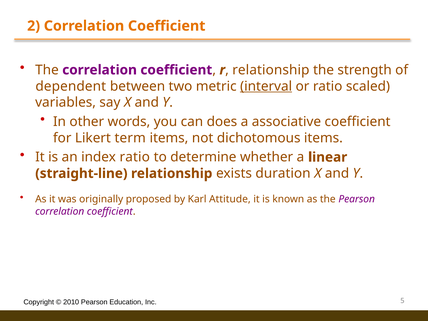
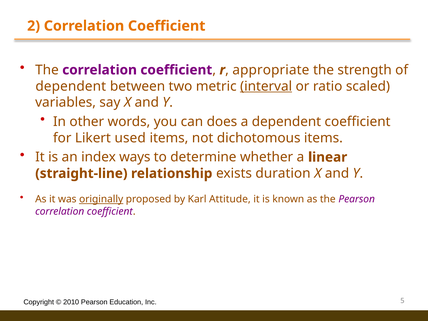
relationship at (271, 70): relationship -> appropriate
a associative: associative -> dependent
term: term -> used
index ratio: ratio -> ways
originally underline: none -> present
